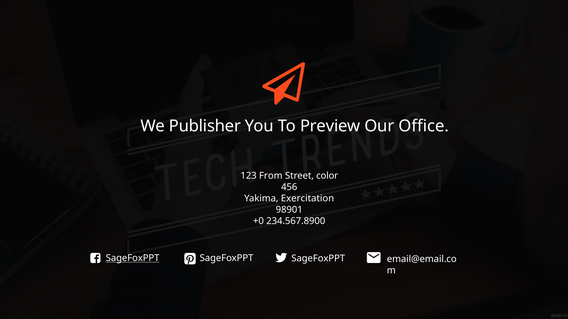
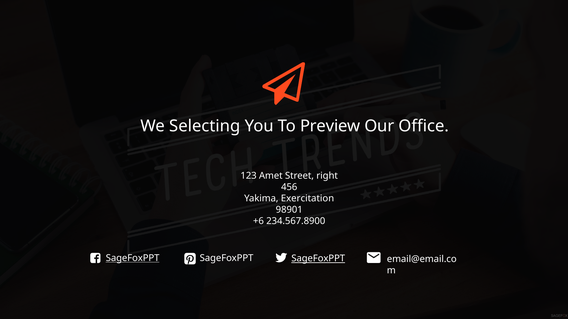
Publisher: Publisher -> Selecting
From: From -> Amet
color: color -> right
+0: +0 -> +6
SageFoxPPT at (318, 259) underline: none -> present
